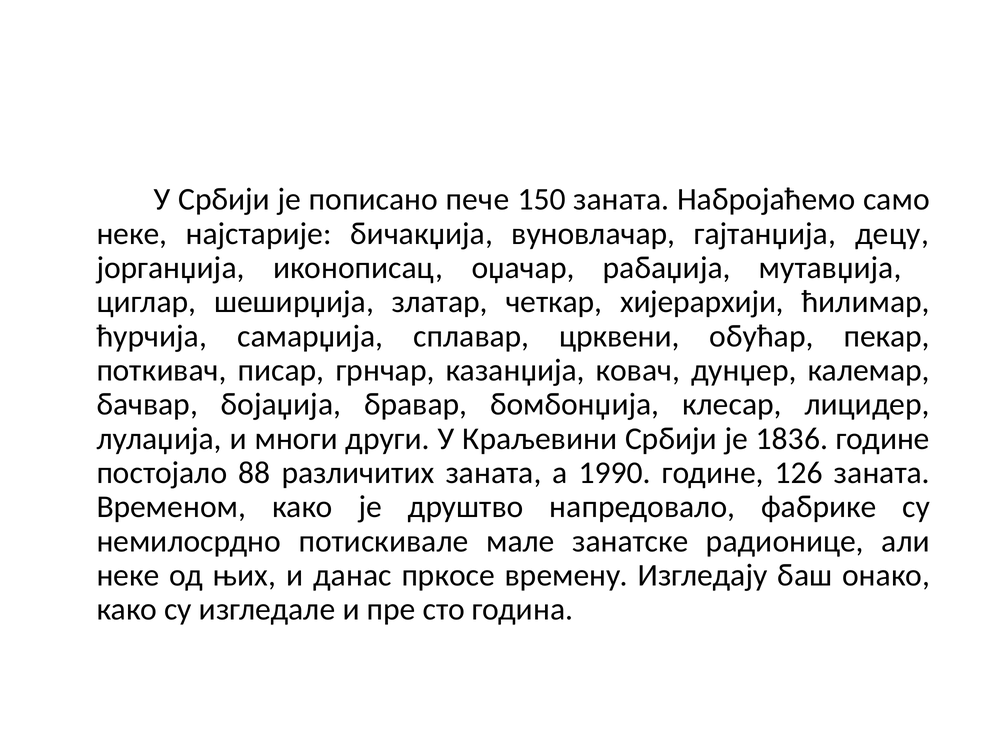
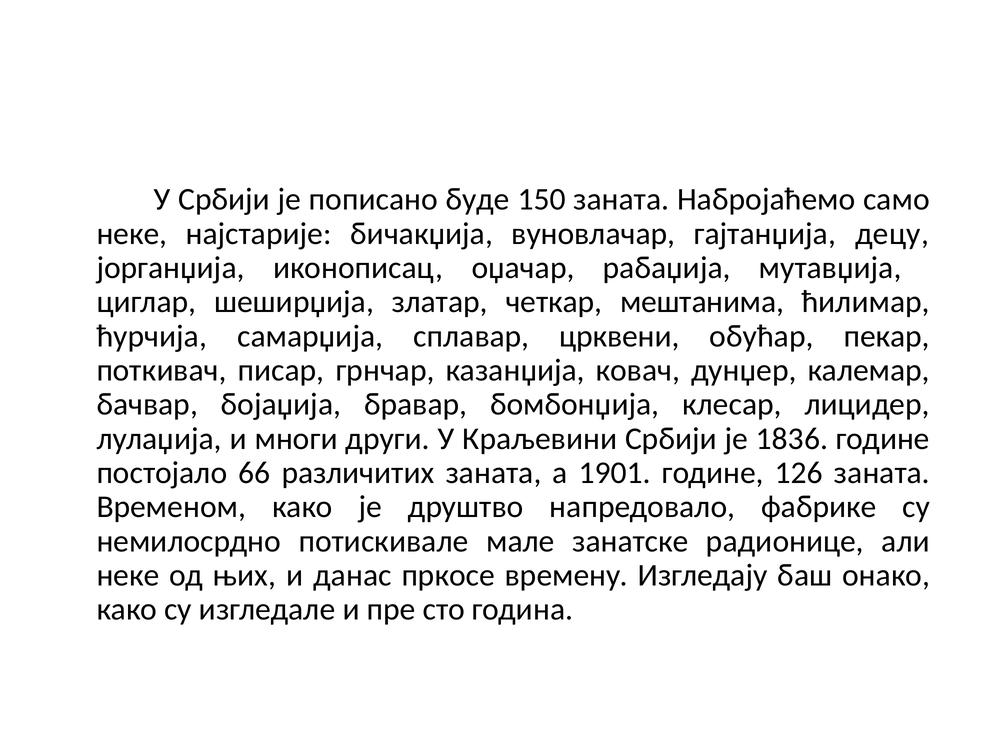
пече: пече -> буде
хијерархији: хијерархији -> мештанима
88: 88 -> 66
1990: 1990 -> 1901
